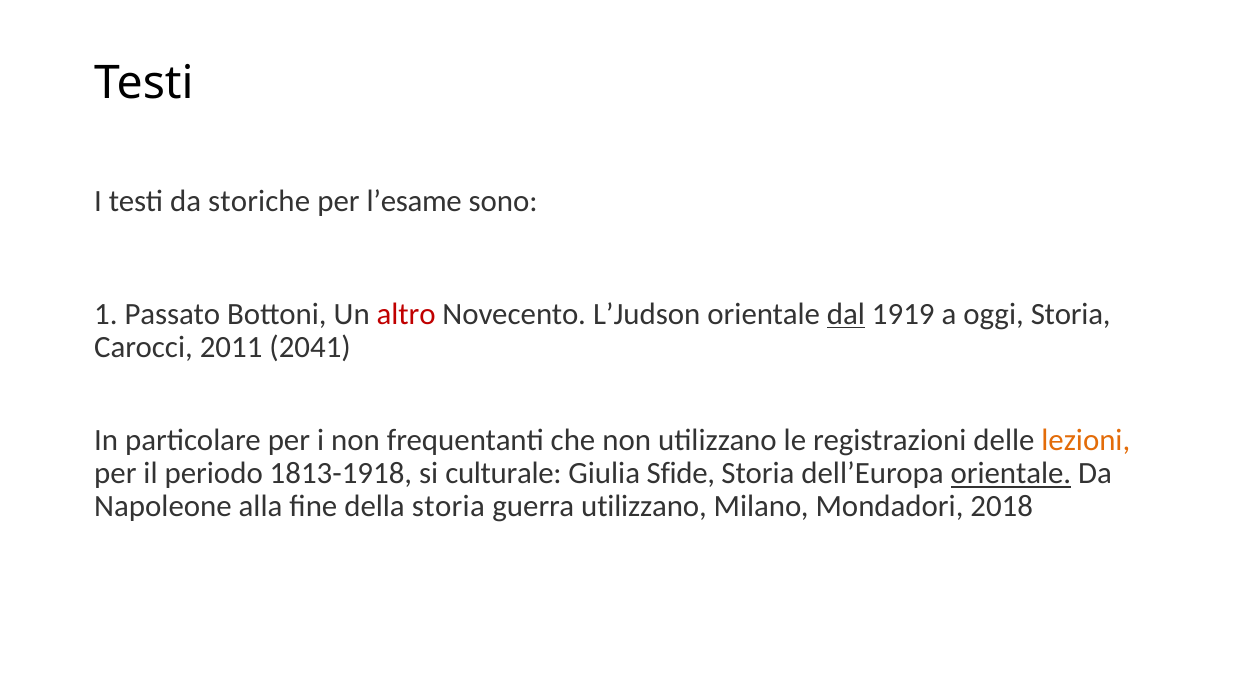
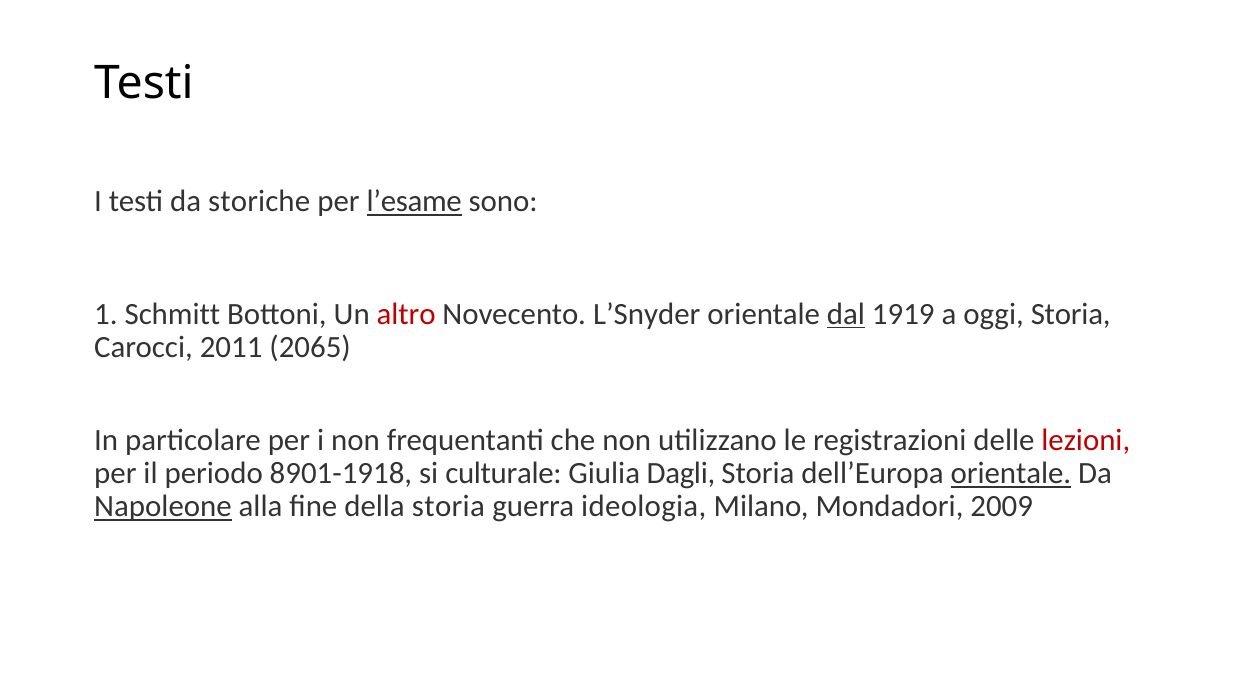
l’esame underline: none -> present
Passato: Passato -> Schmitt
L’Judson: L’Judson -> L’Snyder
2041: 2041 -> 2065
lezioni colour: orange -> red
1813-1918: 1813-1918 -> 8901-1918
Sfide: Sfide -> Dagli
Napoleone underline: none -> present
guerra utilizzano: utilizzano -> ideologia
2018: 2018 -> 2009
